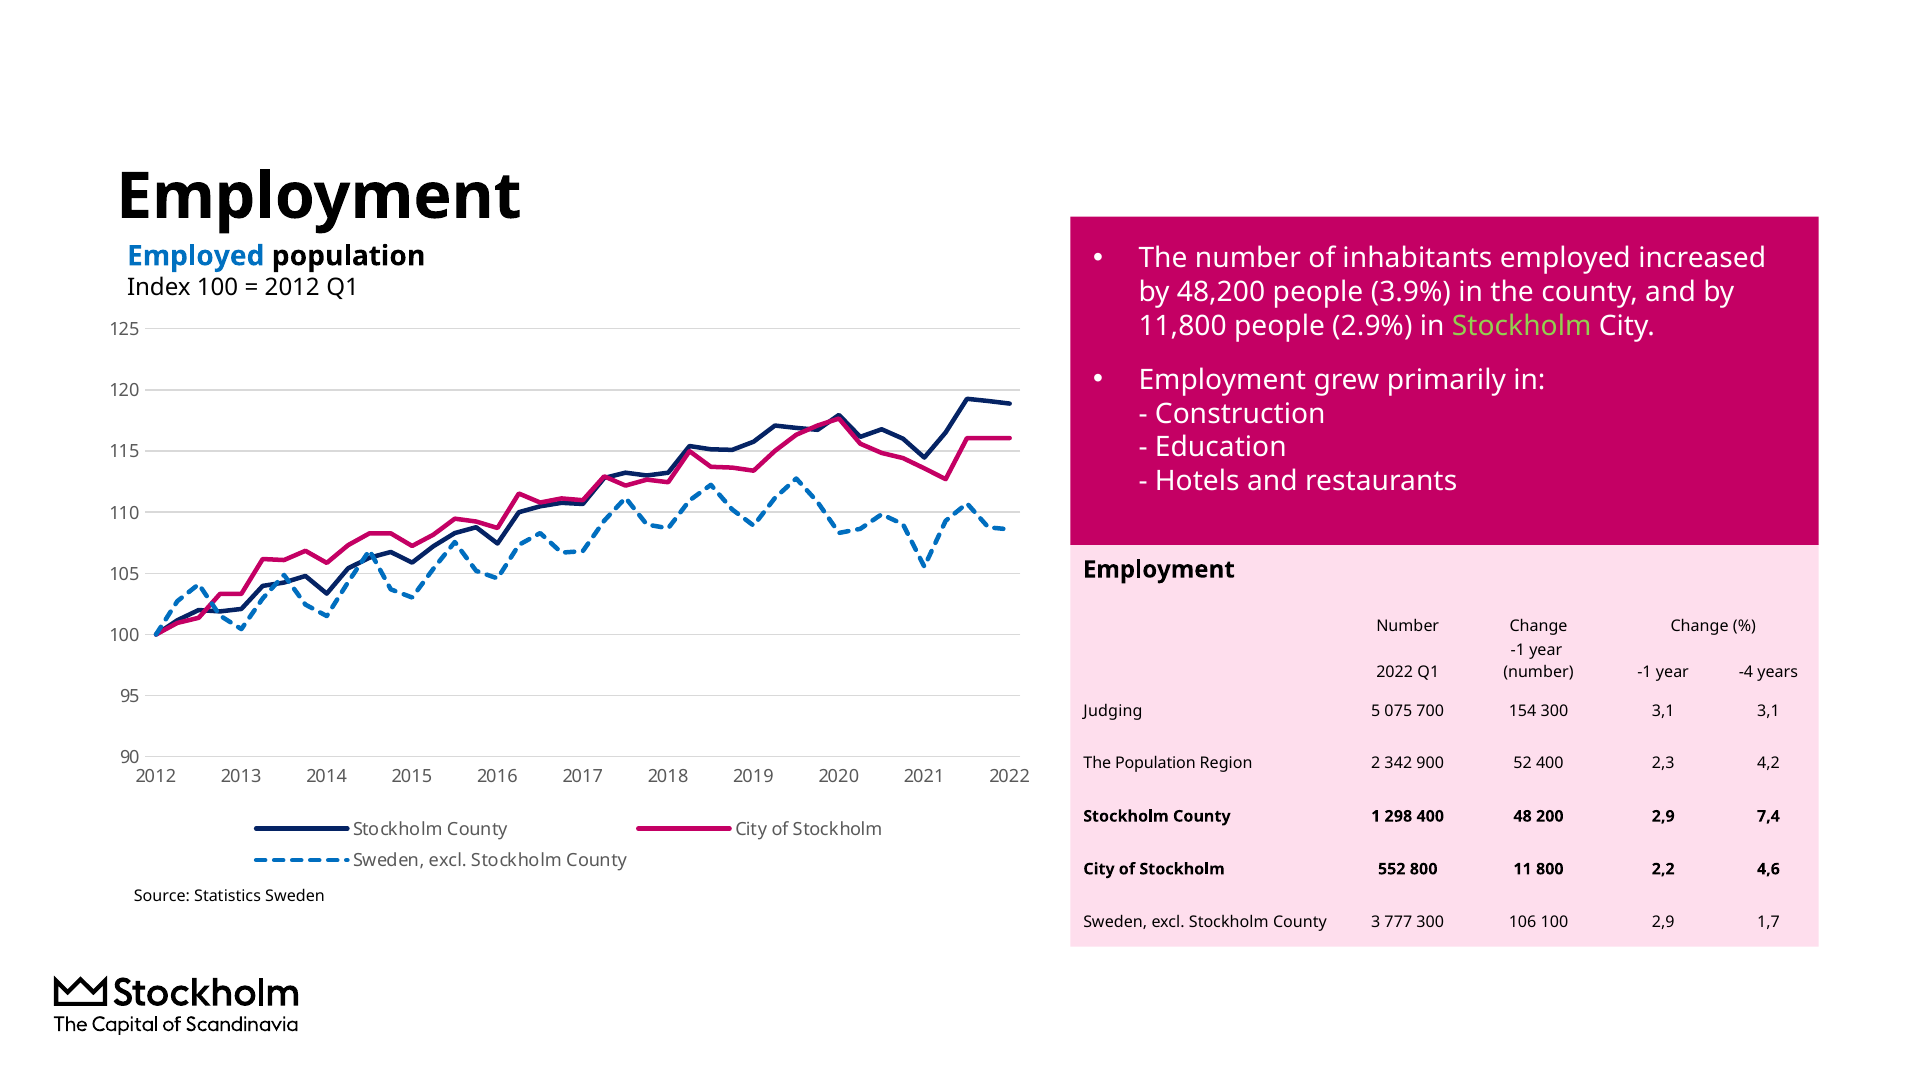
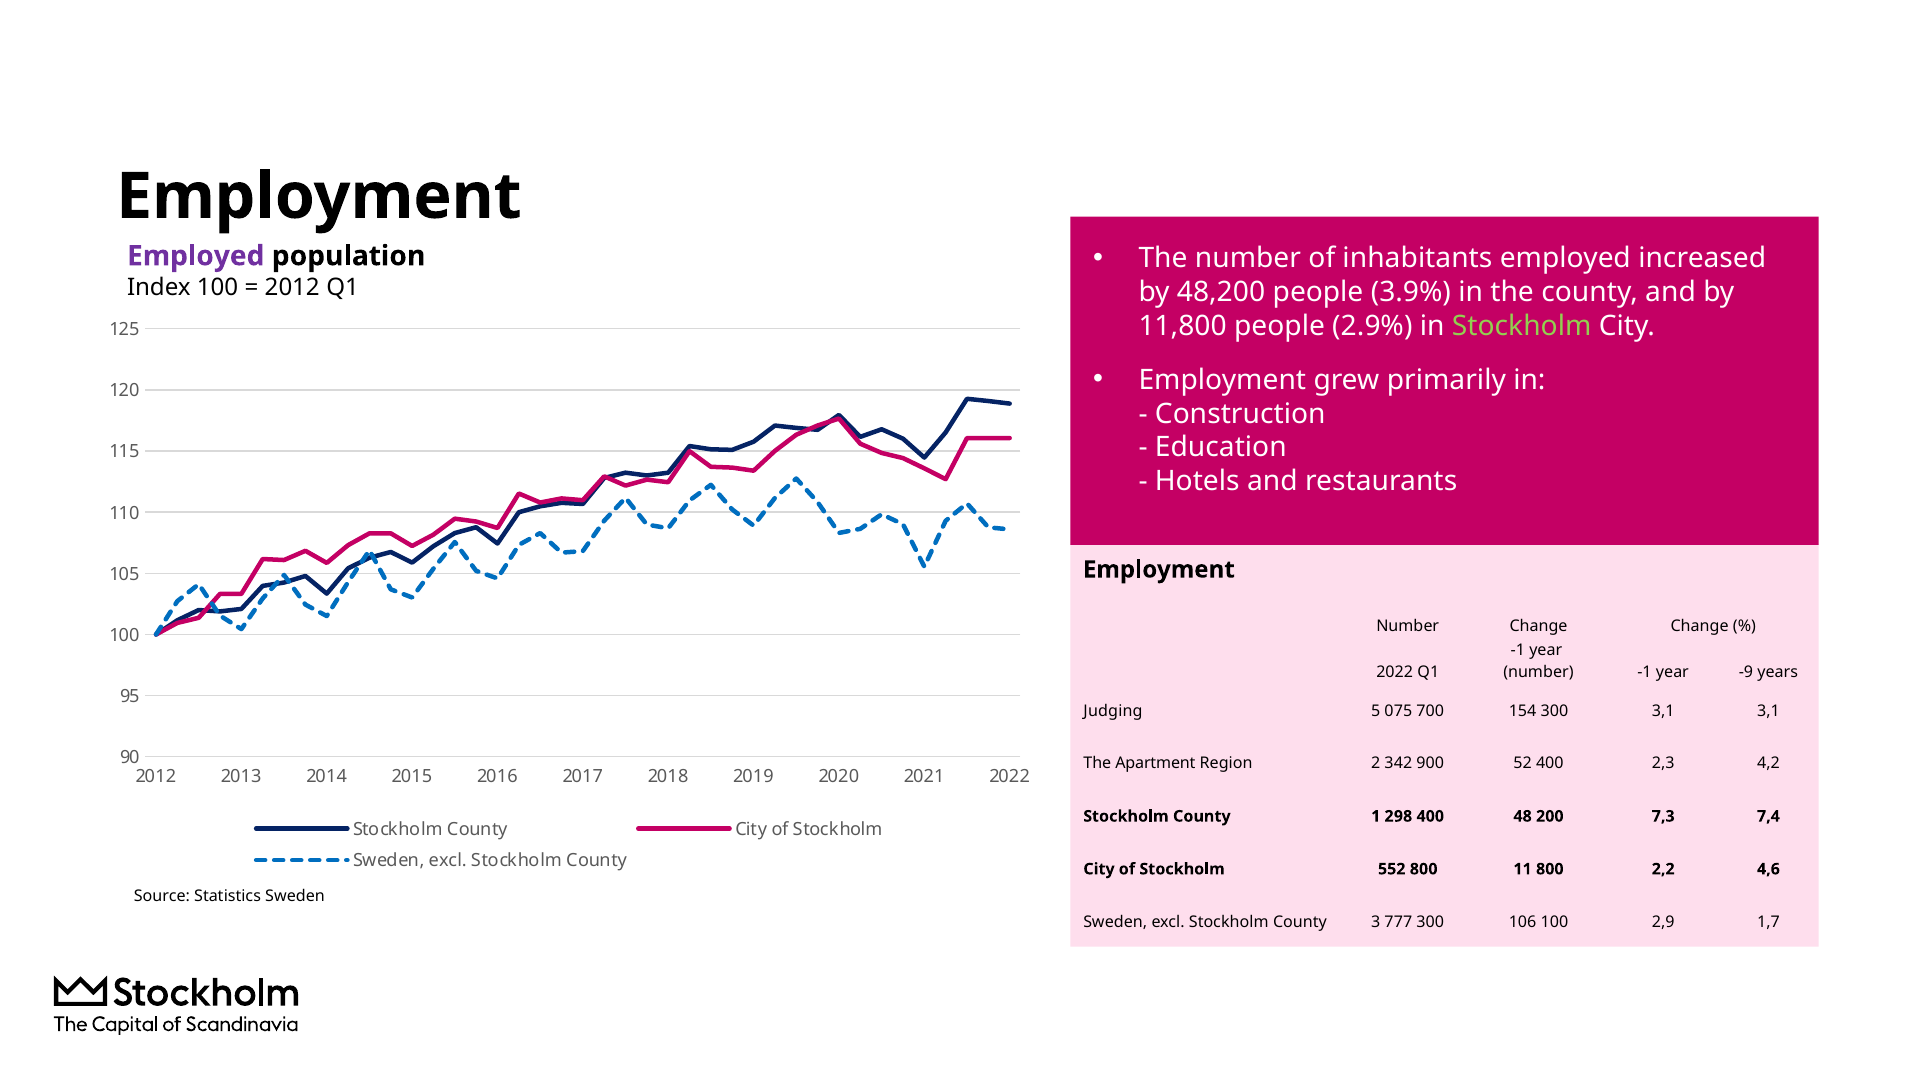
Employed at (196, 256) colour: blue -> purple
-4: -4 -> -9
The Population: Population -> Apartment
200 2,9: 2,9 -> 7,3
